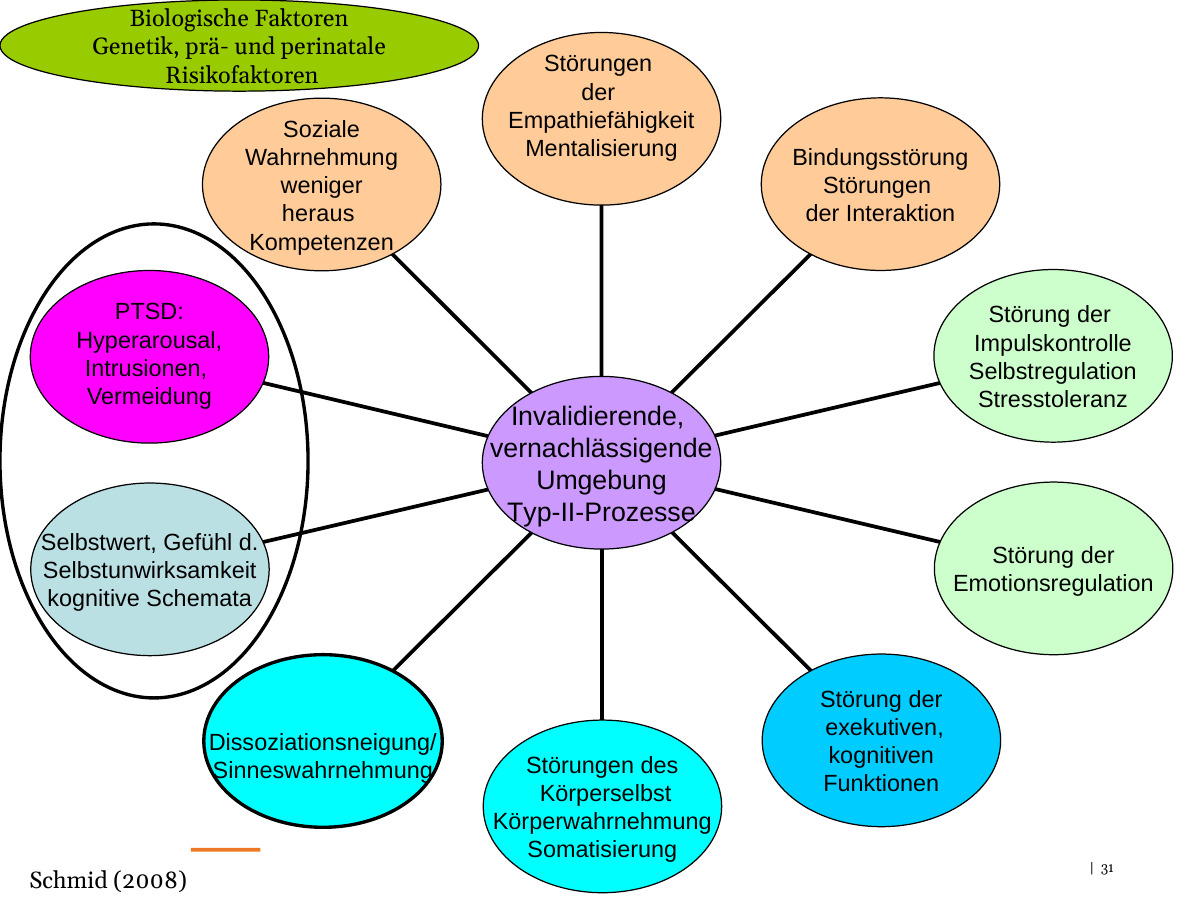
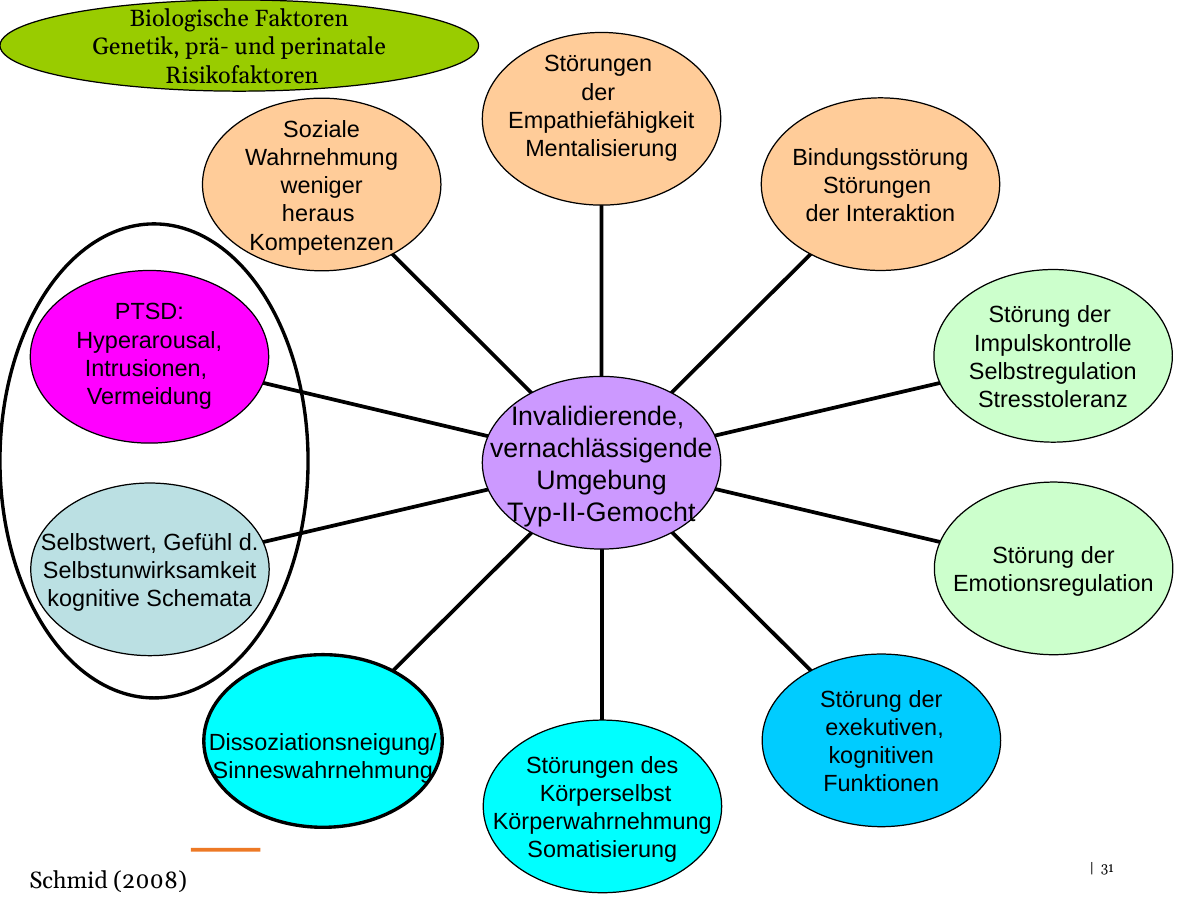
Typ-II-Prozesse: Typ-II-Prozesse -> Typ-II-Gemocht
